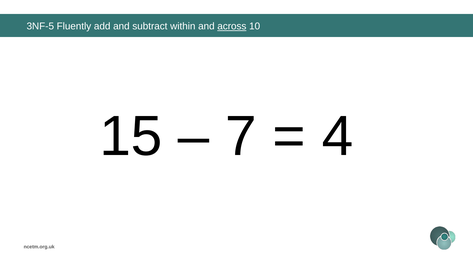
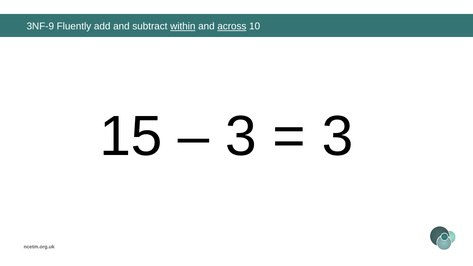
3NF-5: 3NF-5 -> 3NF-9
within underline: none -> present
7 at (241, 137): 7 -> 3
4 at (338, 137): 4 -> 3
